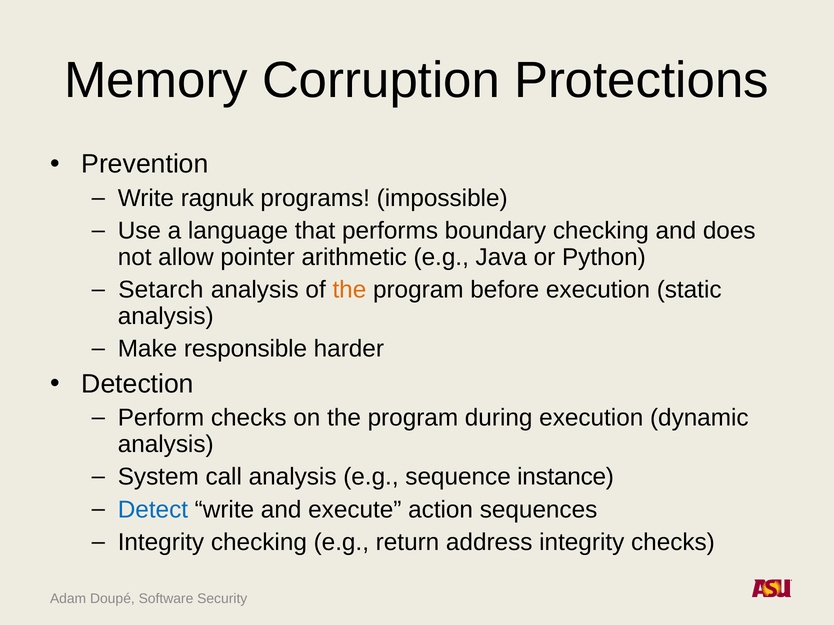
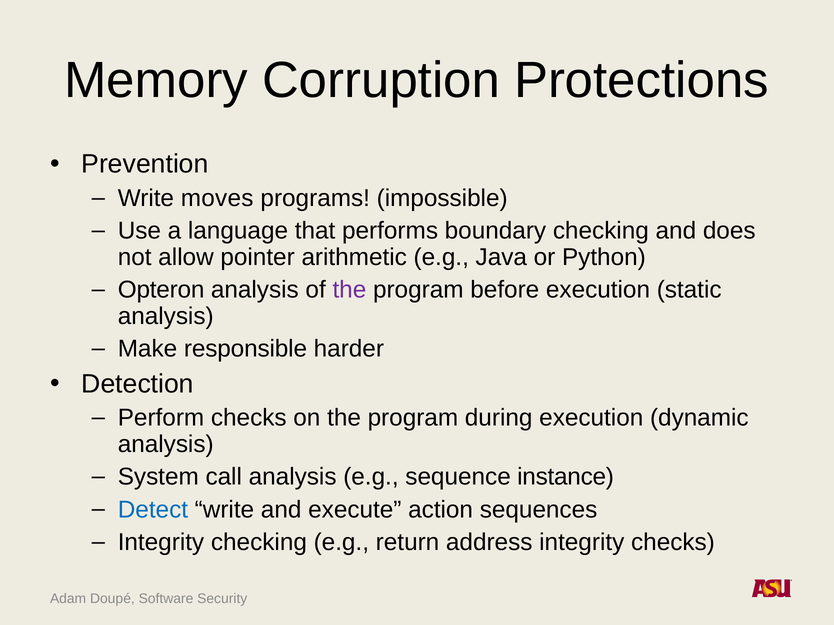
ragnuk: ragnuk -> moves
Setarch: Setarch -> Opteron
the at (349, 290) colour: orange -> purple
